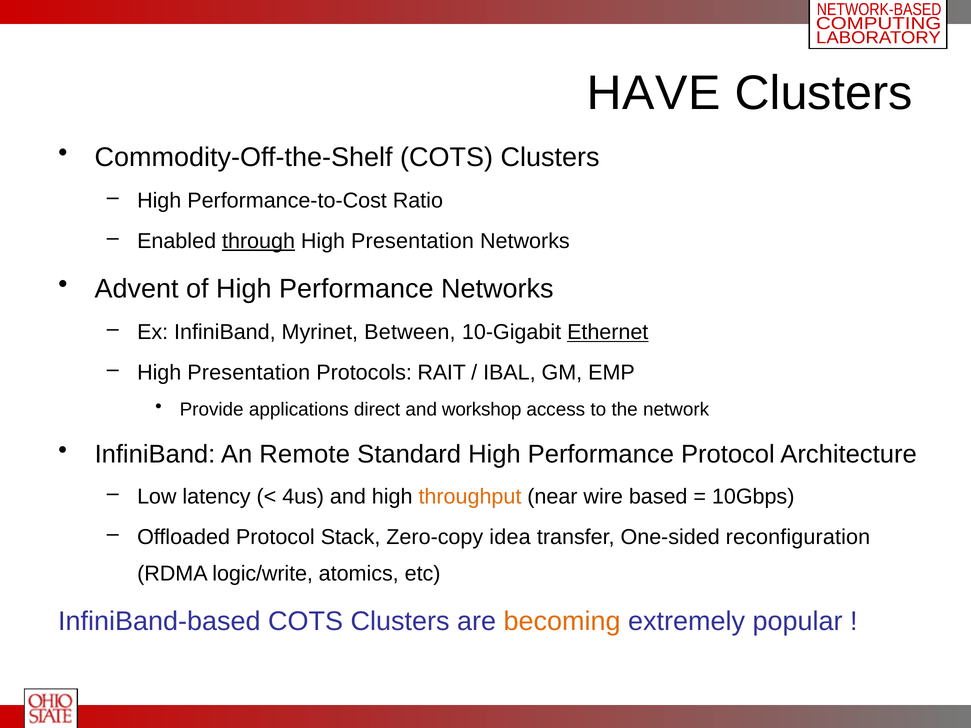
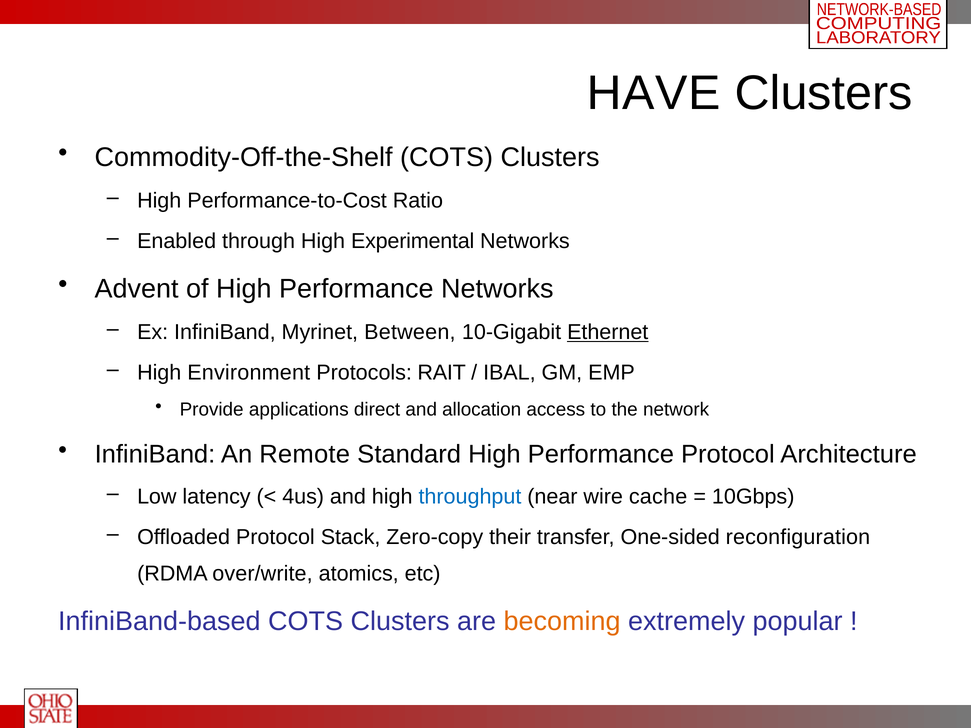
through underline: present -> none
Presentation at (413, 241): Presentation -> Experimental
Presentation at (249, 373): Presentation -> Environment
workshop: workshop -> allocation
throughput colour: orange -> blue
based: based -> cache
idea: idea -> their
logic/write: logic/write -> over/write
